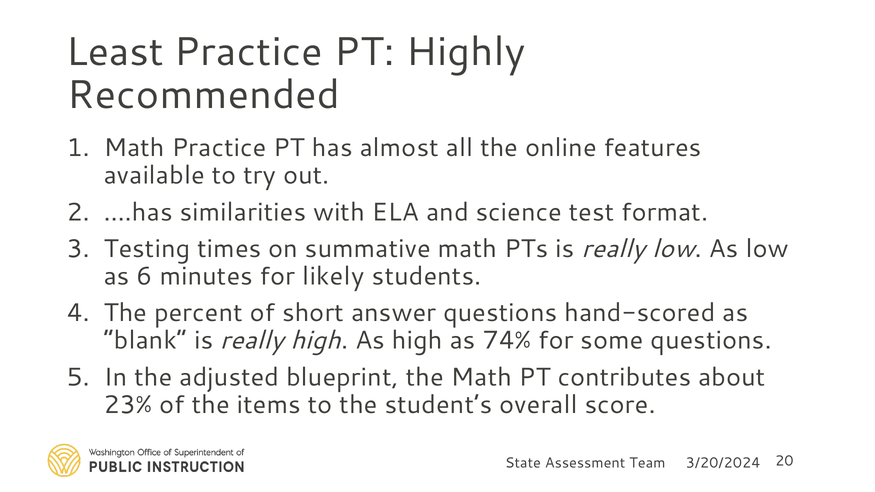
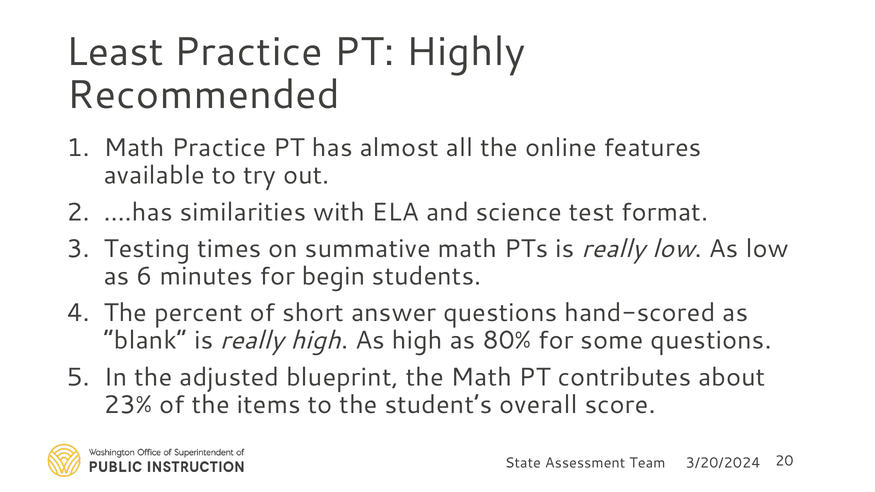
likely: likely -> begin
74%: 74% -> 80%
